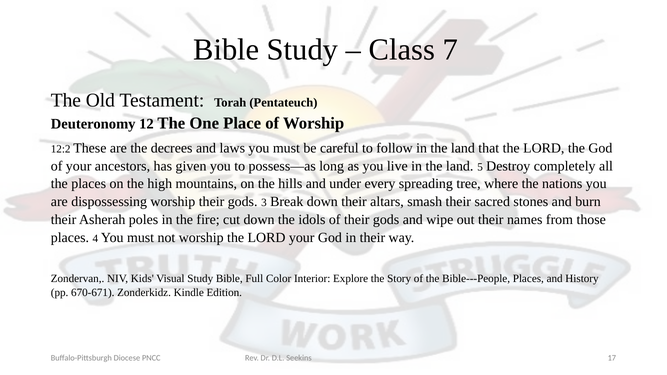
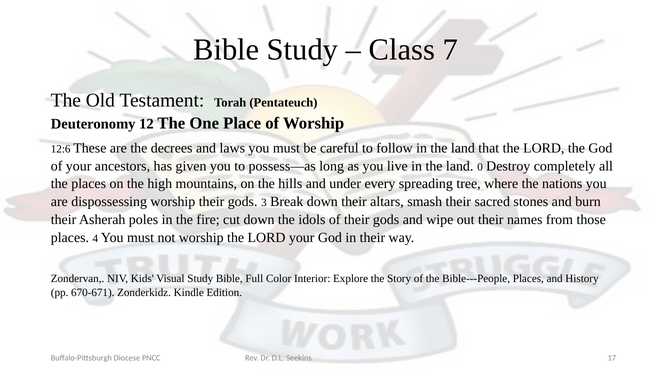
12:2: 12:2 -> 12:6
5: 5 -> 0
